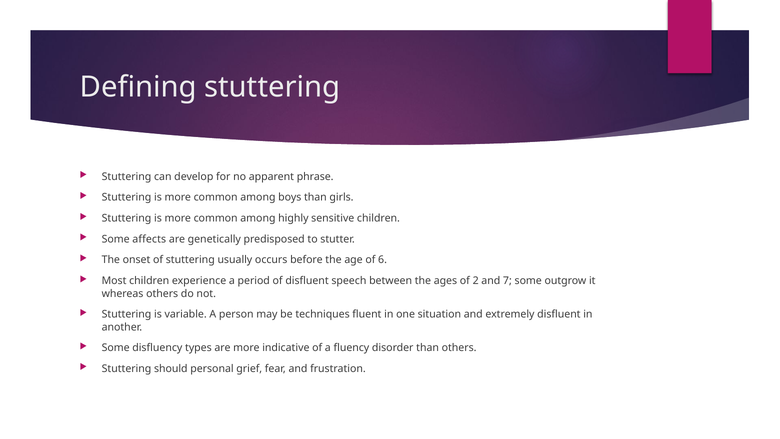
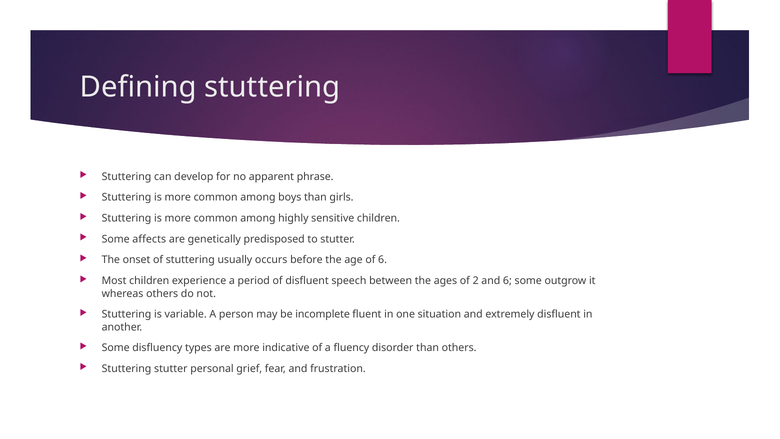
and 7: 7 -> 6
techniques: techniques -> incomplete
Stuttering should: should -> stutter
